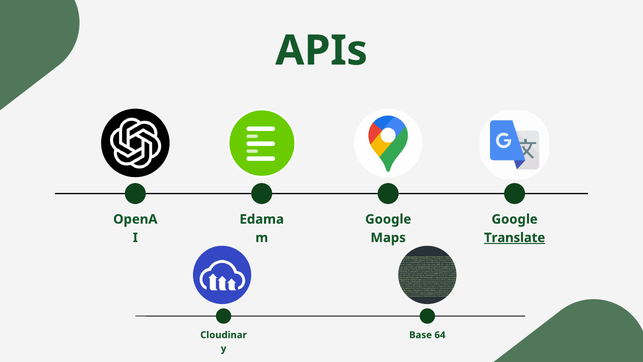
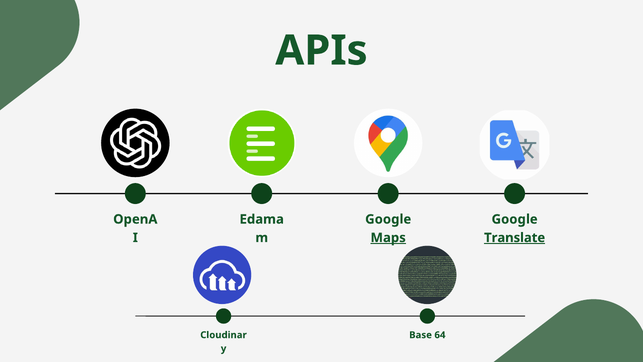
Maps underline: none -> present
